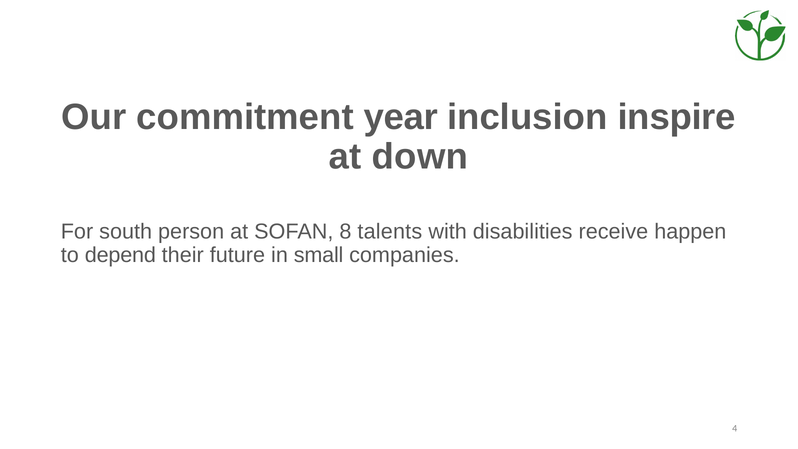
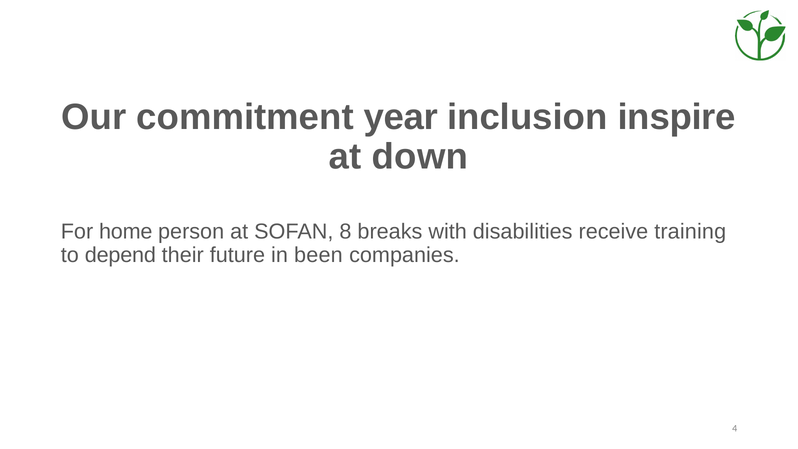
south: south -> home
talents: talents -> breaks
happen: happen -> training
small: small -> been
